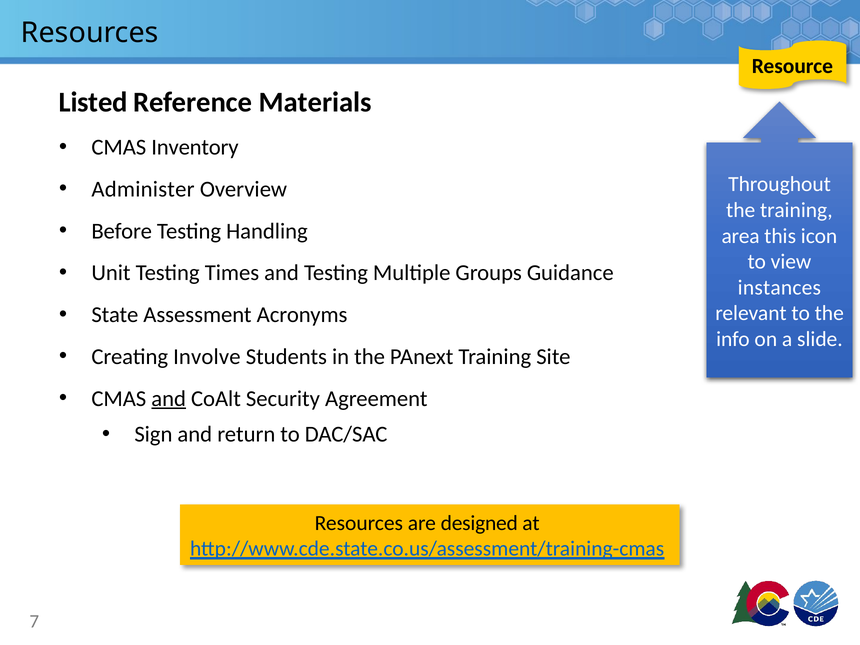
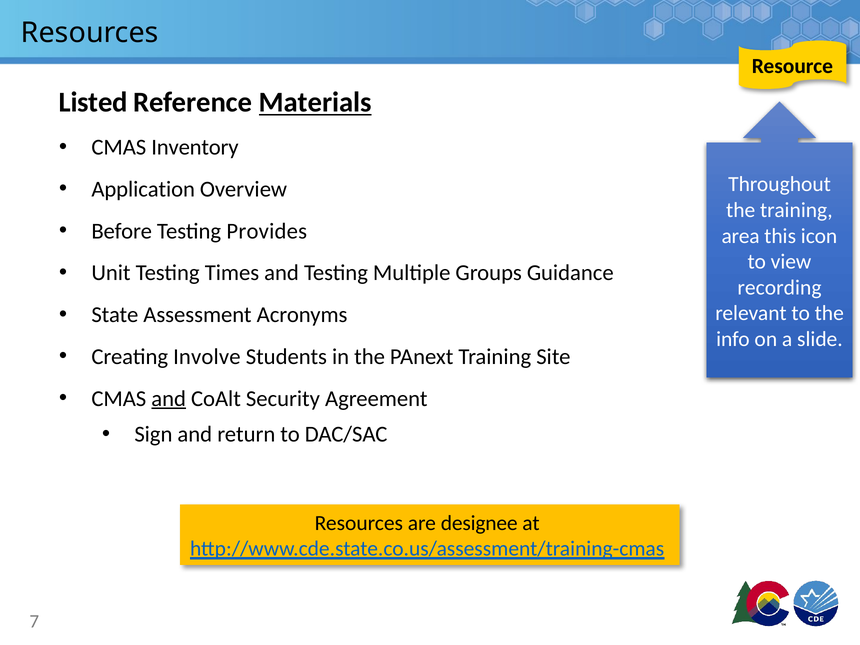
Materials underline: none -> present
Administer: Administer -> Application
Handling: Handling -> Provides
instances: instances -> recording
designed: designed -> designee
